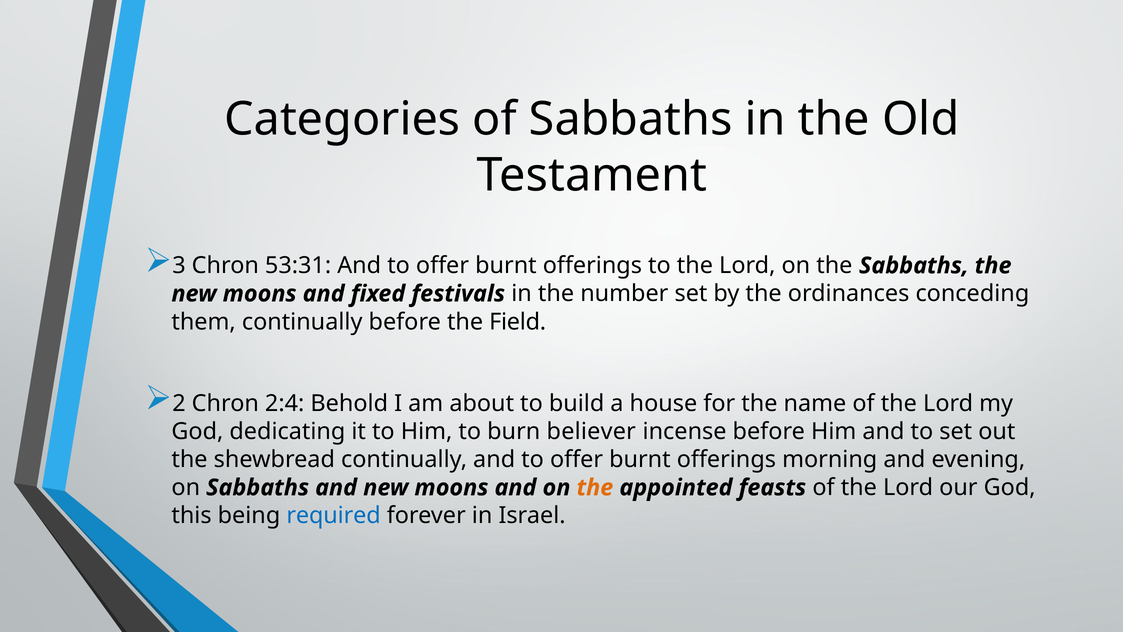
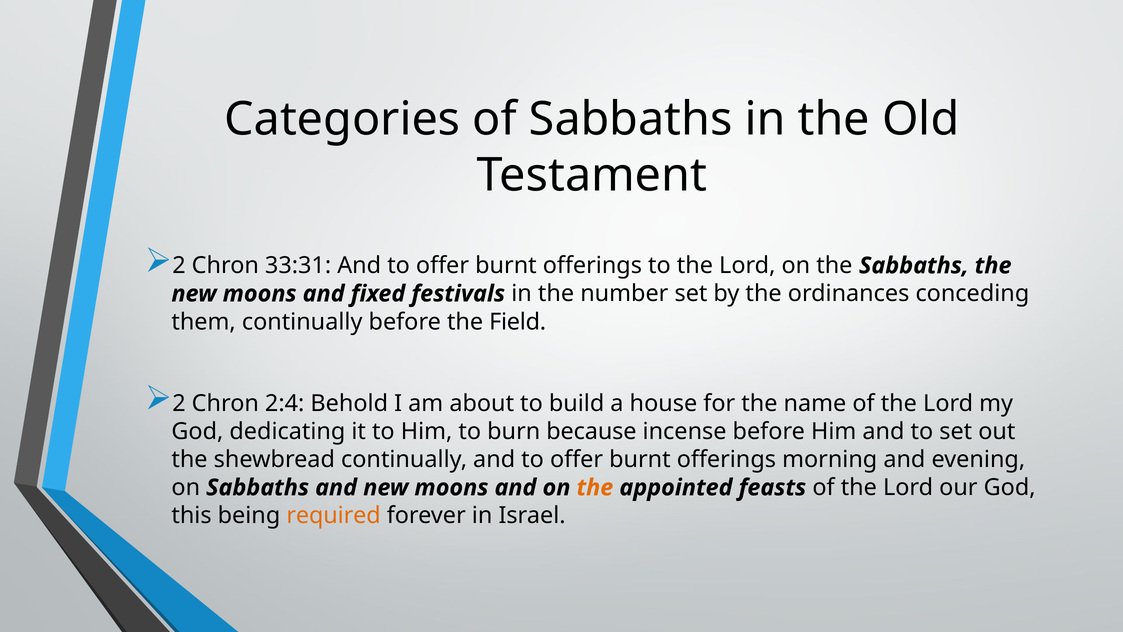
3 at (179, 266): 3 -> 2
53:31: 53:31 -> 33:31
believer: believer -> because
required colour: blue -> orange
